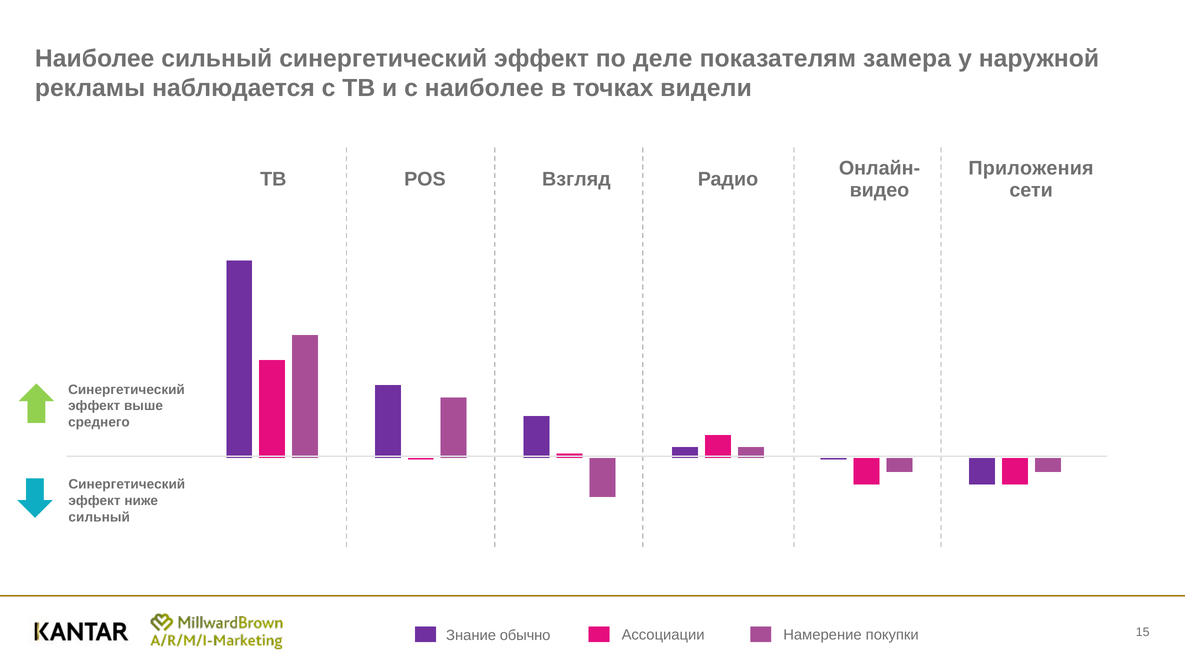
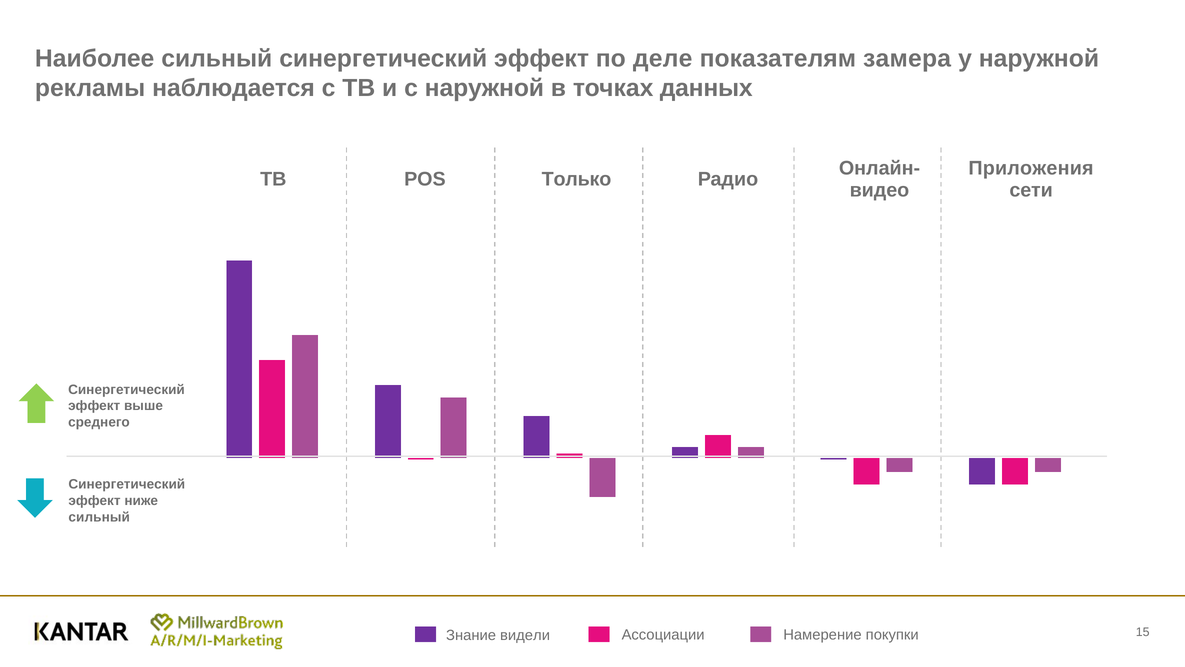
с наиболее: наиболее -> наружной
видели: видели -> данных
Взгляд: Взгляд -> Только
обычно: обычно -> видели
